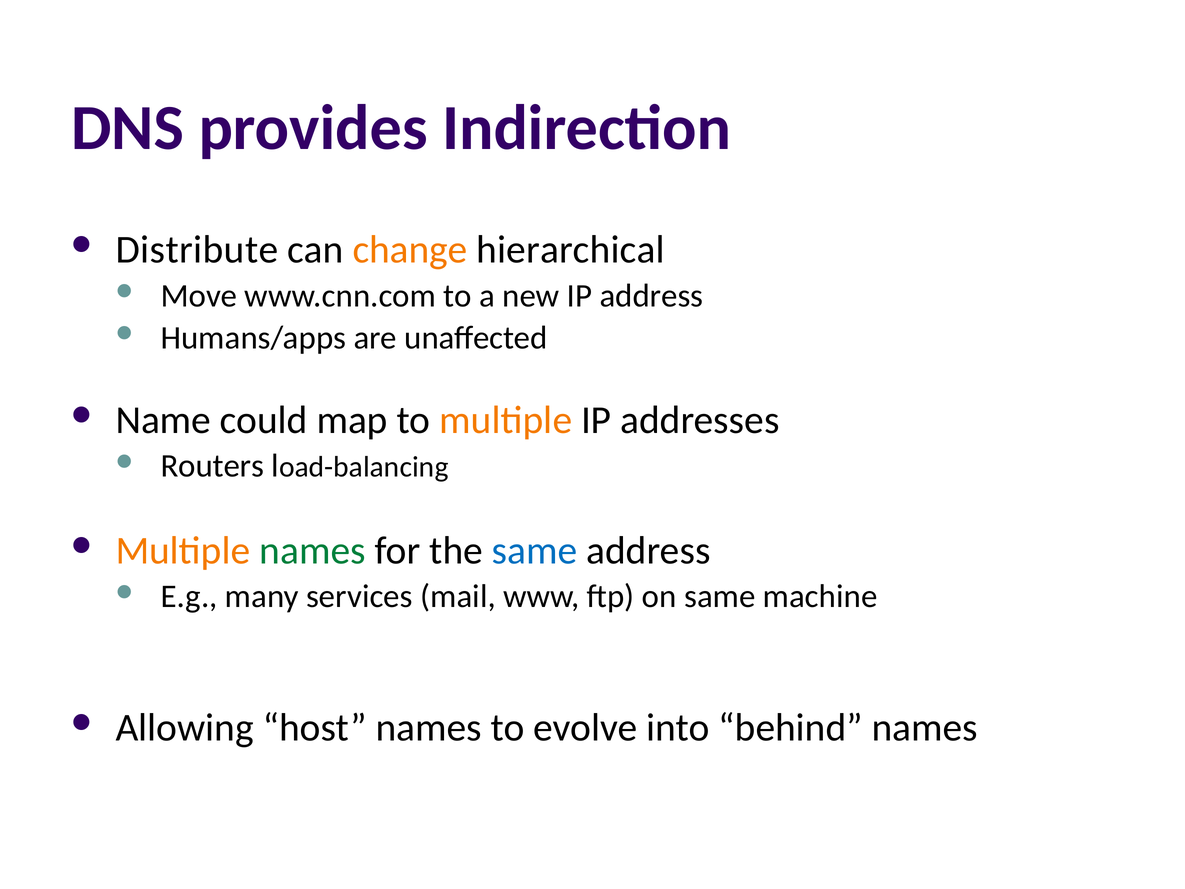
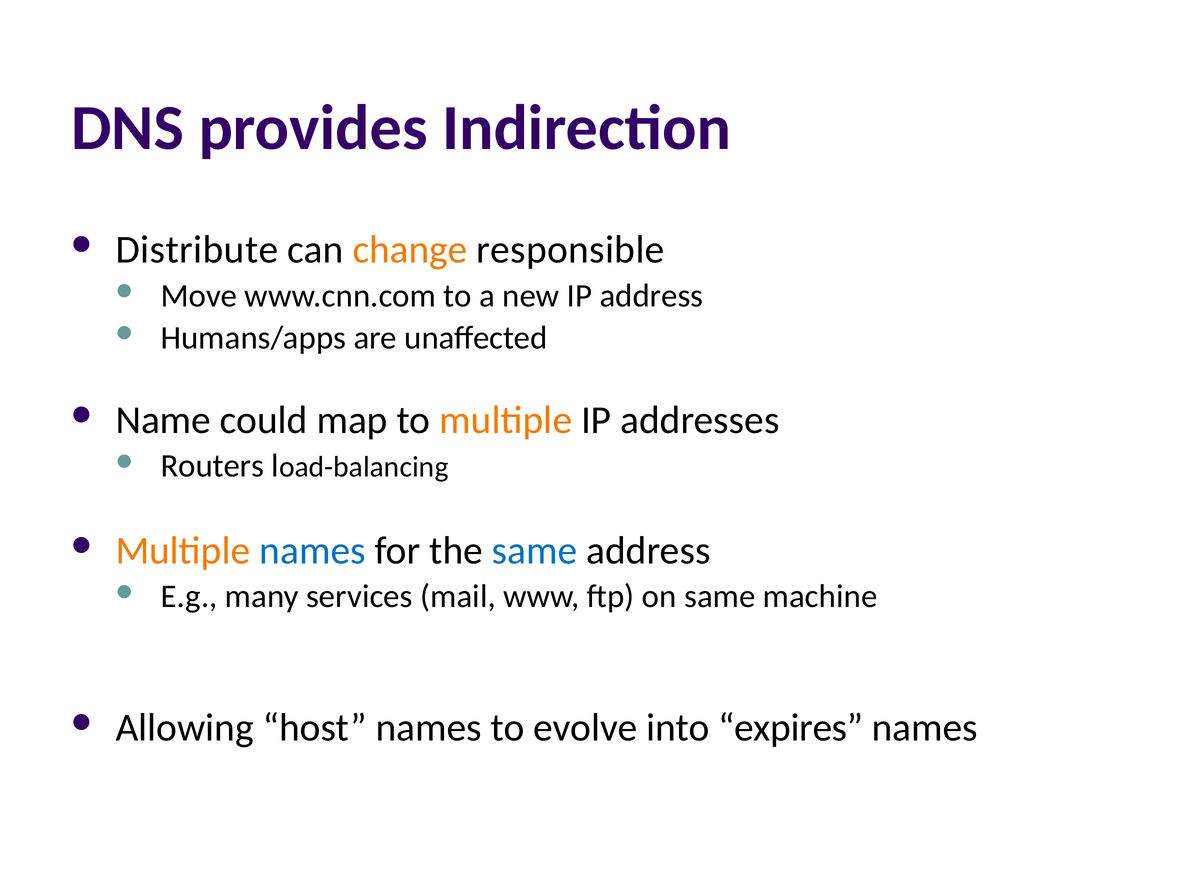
hierarchical: hierarchical -> responsible
names at (313, 551) colour: green -> blue
behind: behind -> expires
